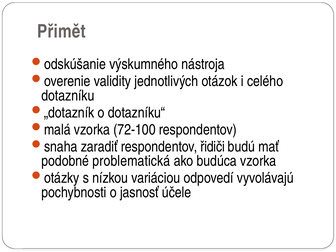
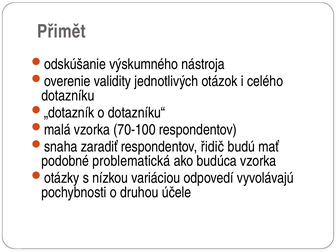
72-100: 72-100 -> 70-100
řidiči: řidiči -> řidič
jasnosť: jasnosť -> druhou
